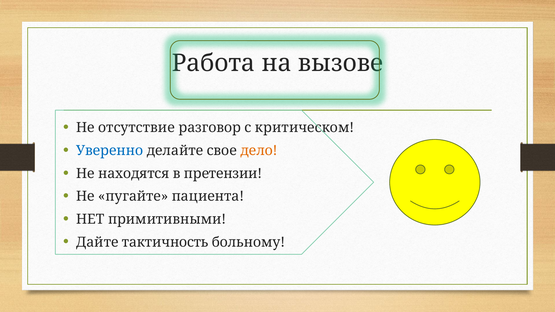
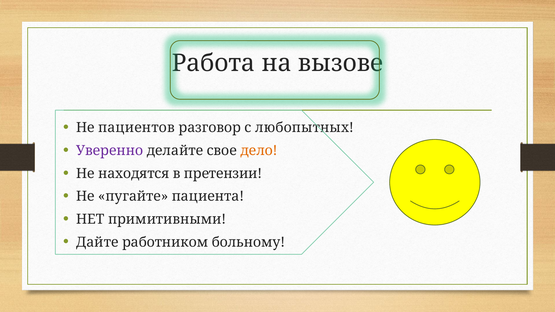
отсутствие: отсутствие -> пациентов
критическом: критическом -> любопытных
Уверенно colour: blue -> purple
тактичность: тактичность -> работником
